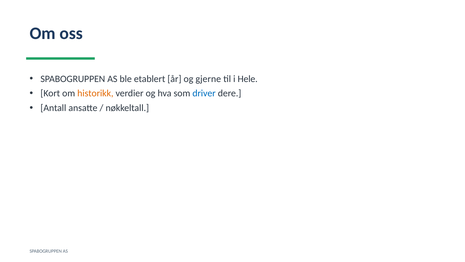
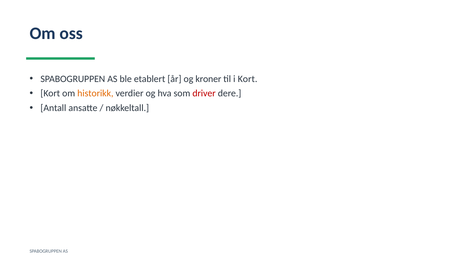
gjerne: gjerne -> kroner
i Hele: Hele -> Kort
driver colour: blue -> red
